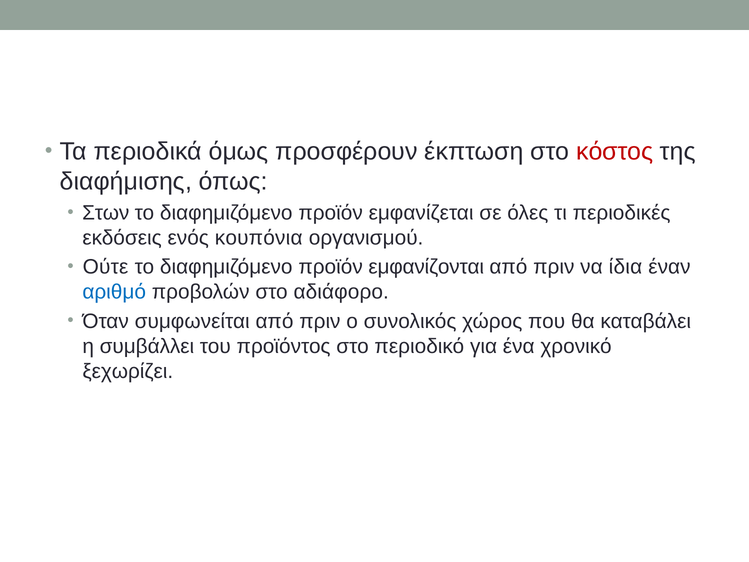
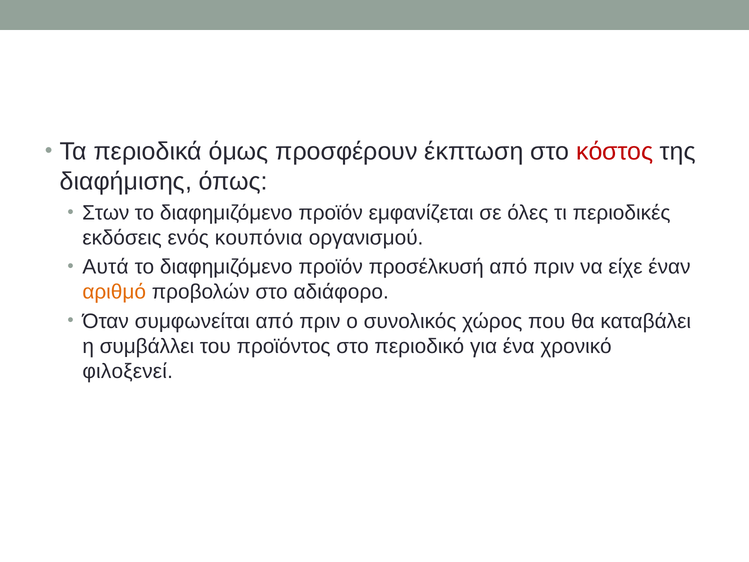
Ούτε: Ούτε -> Αυτά
εμφανίζονται: εμφανίζονται -> προσέλκυσή
ίδια: ίδια -> είχε
αριθμό colour: blue -> orange
ξεχωρίζει: ξεχωρίζει -> φιλοξενεί
